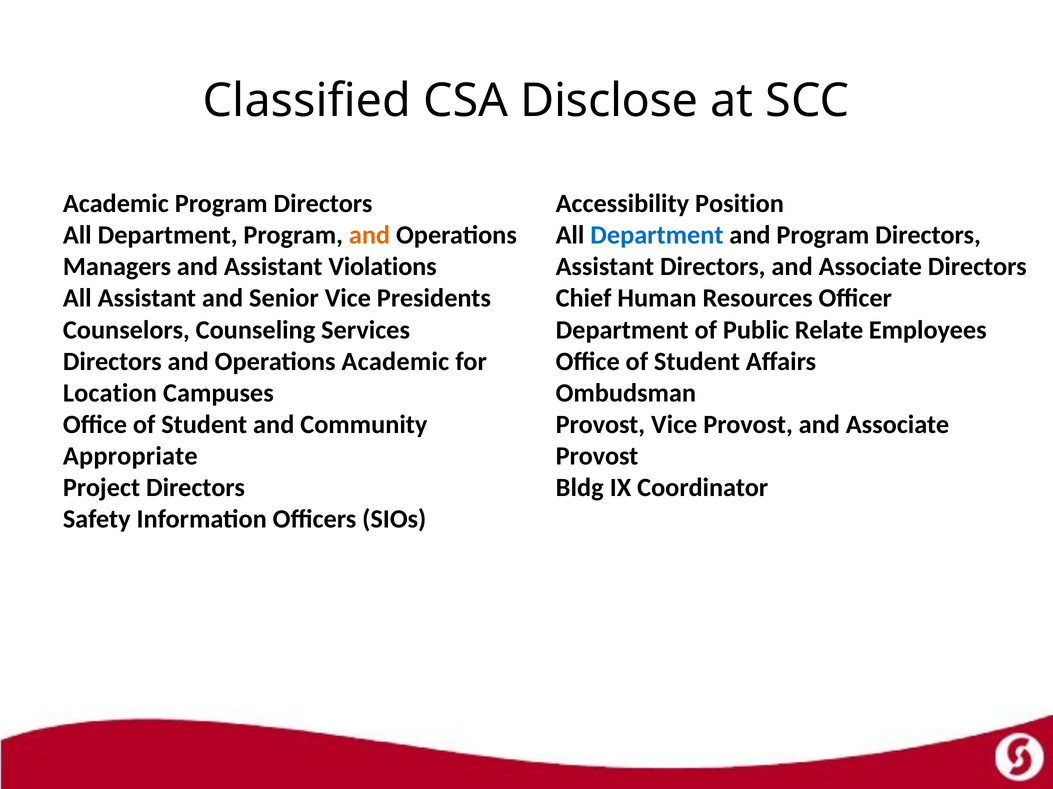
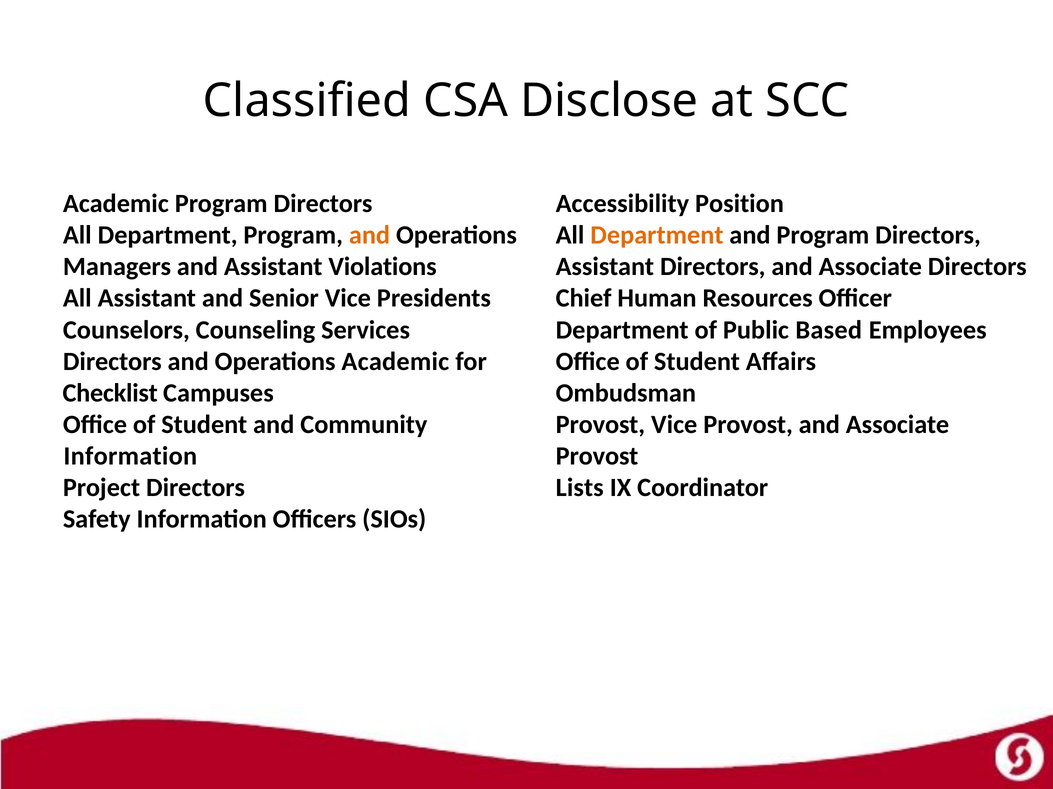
Department at (657, 235) colour: blue -> orange
Relate: Relate -> Based
Location: Location -> Checklist
Appropriate at (130, 456): Appropriate -> Information
Bldg: Bldg -> Lists
